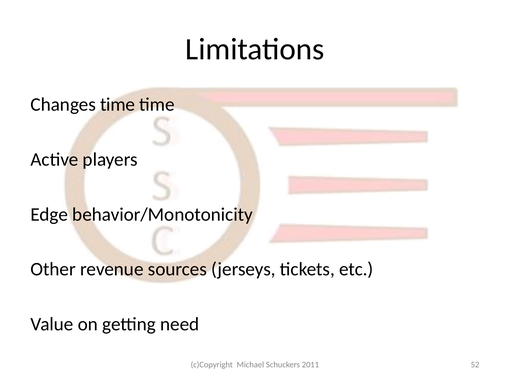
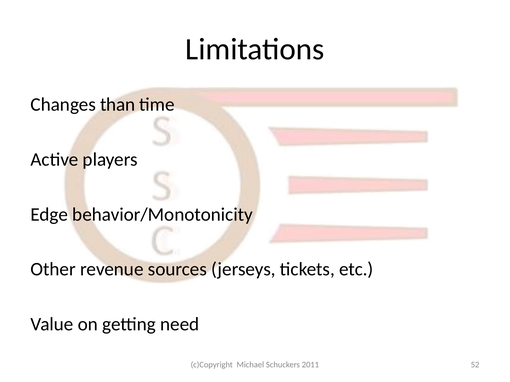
Changes time: time -> than
